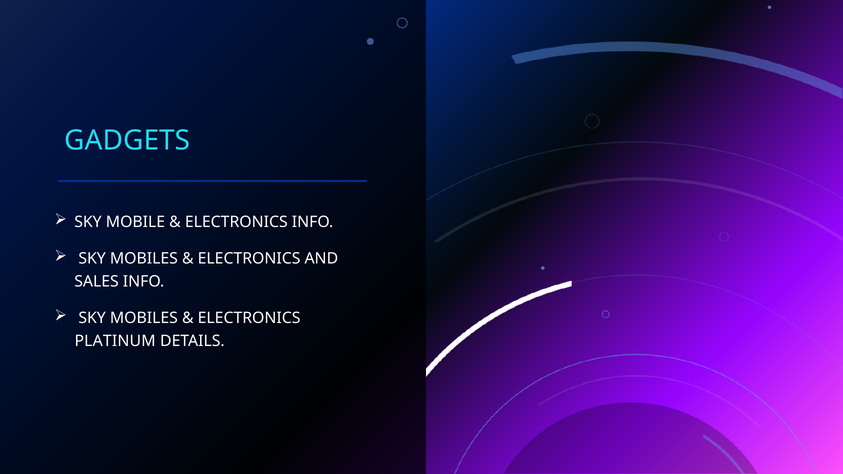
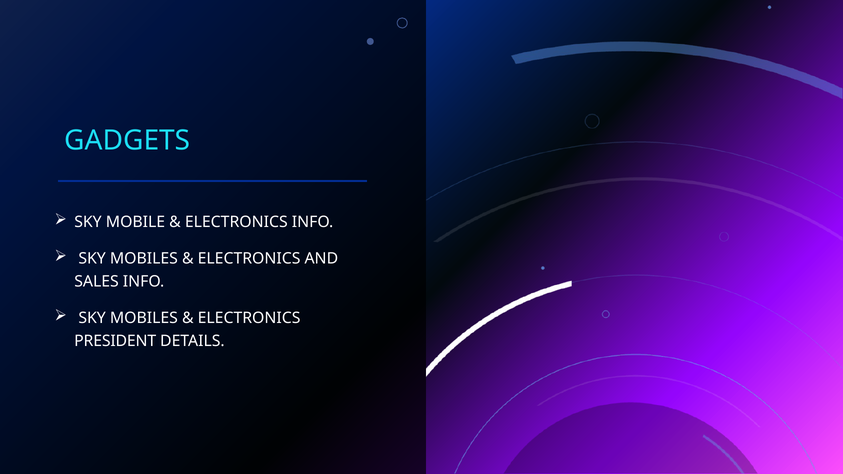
PLATINUM: PLATINUM -> PRESIDENT
